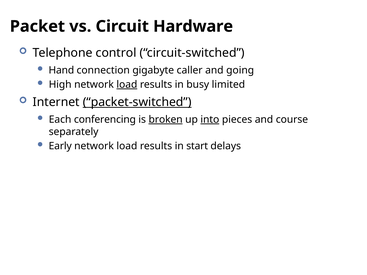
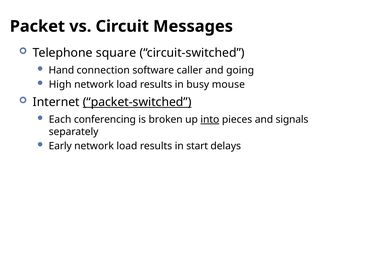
Hardware: Hardware -> Messages
control: control -> square
gigabyte: gigabyte -> software
load at (127, 85) underline: present -> none
limited: limited -> mouse
broken underline: present -> none
course: course -> signals
